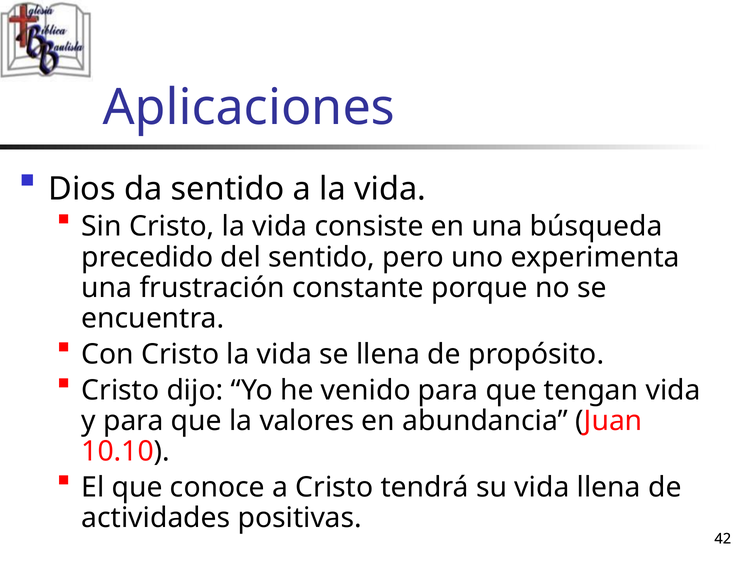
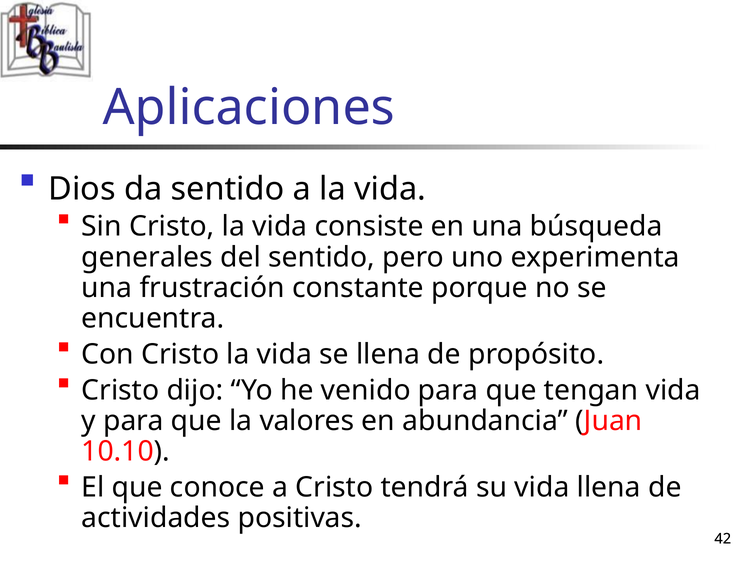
precedido: precedido -> generales
